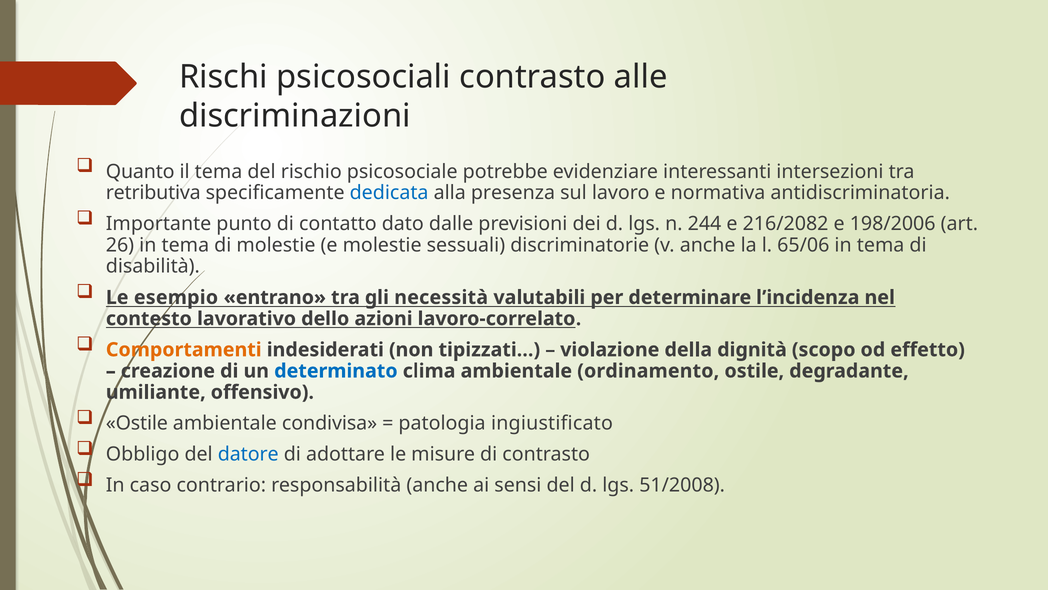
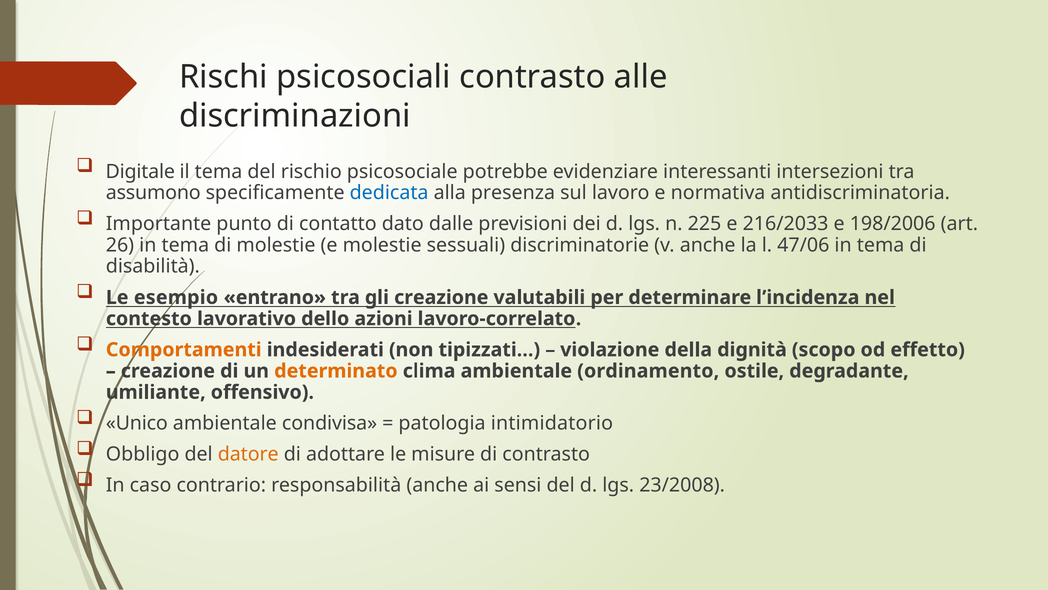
Quanto: Quanto -> Digitale
retributiva: retributiva -> assumono
244: 244 -> 225
216/2082: 216/2082 -> 216/2033
65/06: 65/06 -> 47/06
gli necessità: necessità -> creazione
determinato colour: blue -> orange
Ostile at (137, 423): Ostile -> Unico
ingiustificato: ingiustificato -> intimidatorio
datore colour: blue -> orange
51/2008: 51/2008 -> 23/2008
